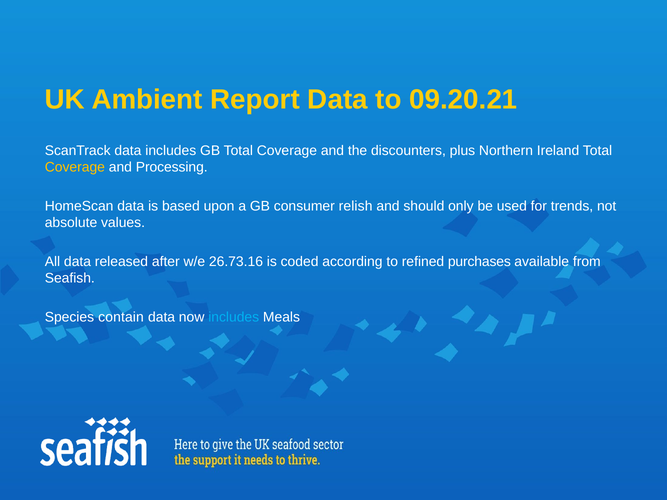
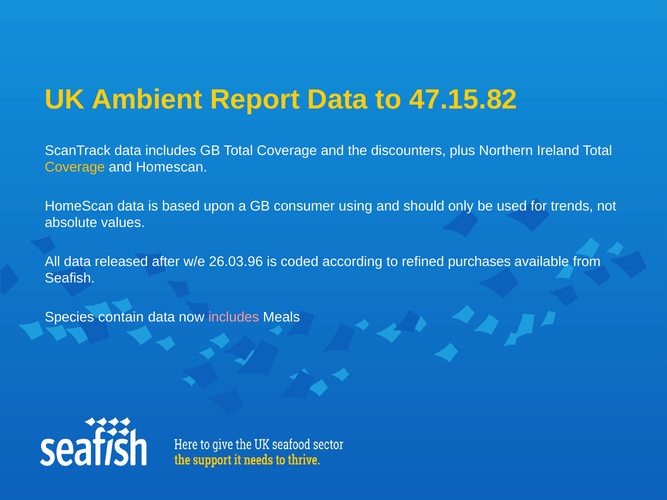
09.20.21: 09.20.21 -> 47.15.82
and Processing: Processing -> Homescan
relish: relish -> using
26.73.16: 26.73.16 -> 26.03.96
includes at (234, 317) colour: light blue -> pink
